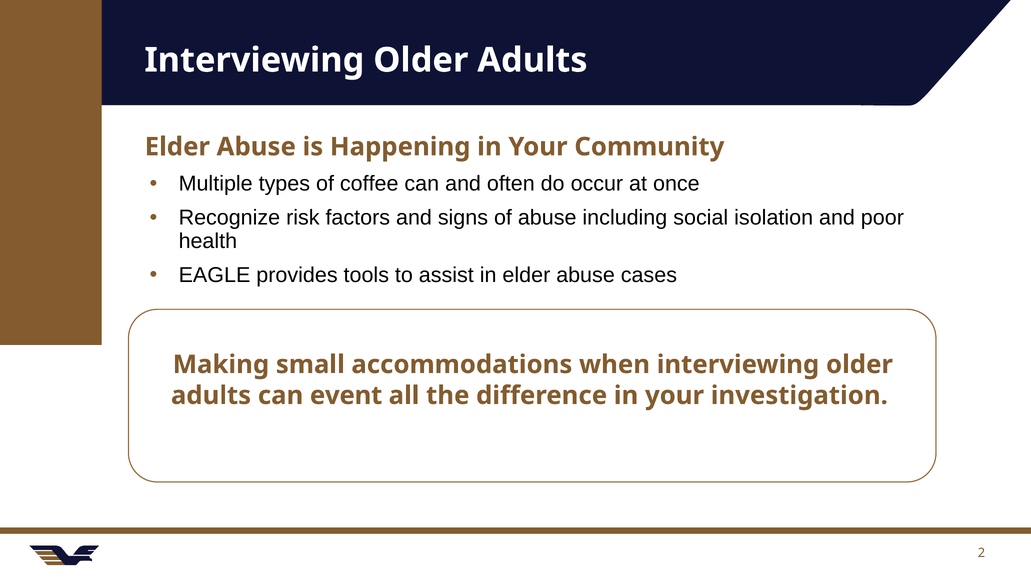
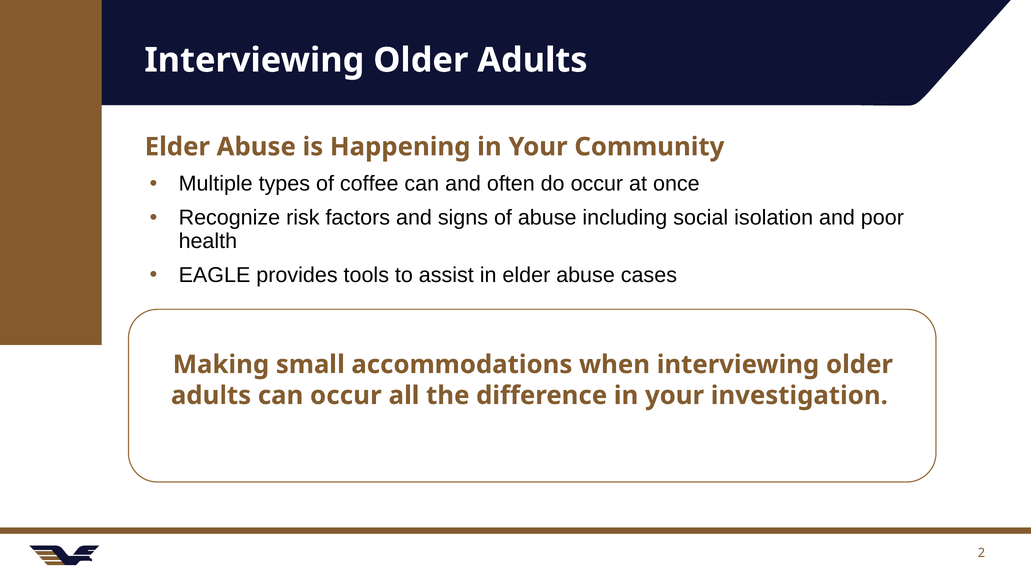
can event: event -> occur
